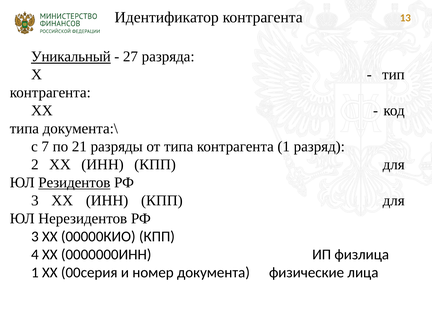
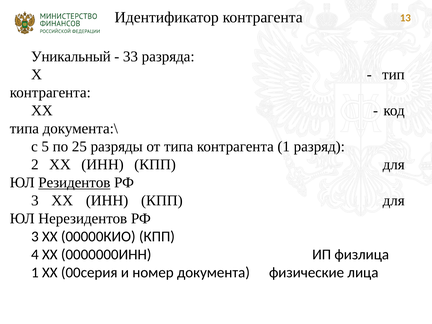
Уникальный underline: present -> none
27: 27 -> 33
7: 7 -> 5
21: 21 -> 25
